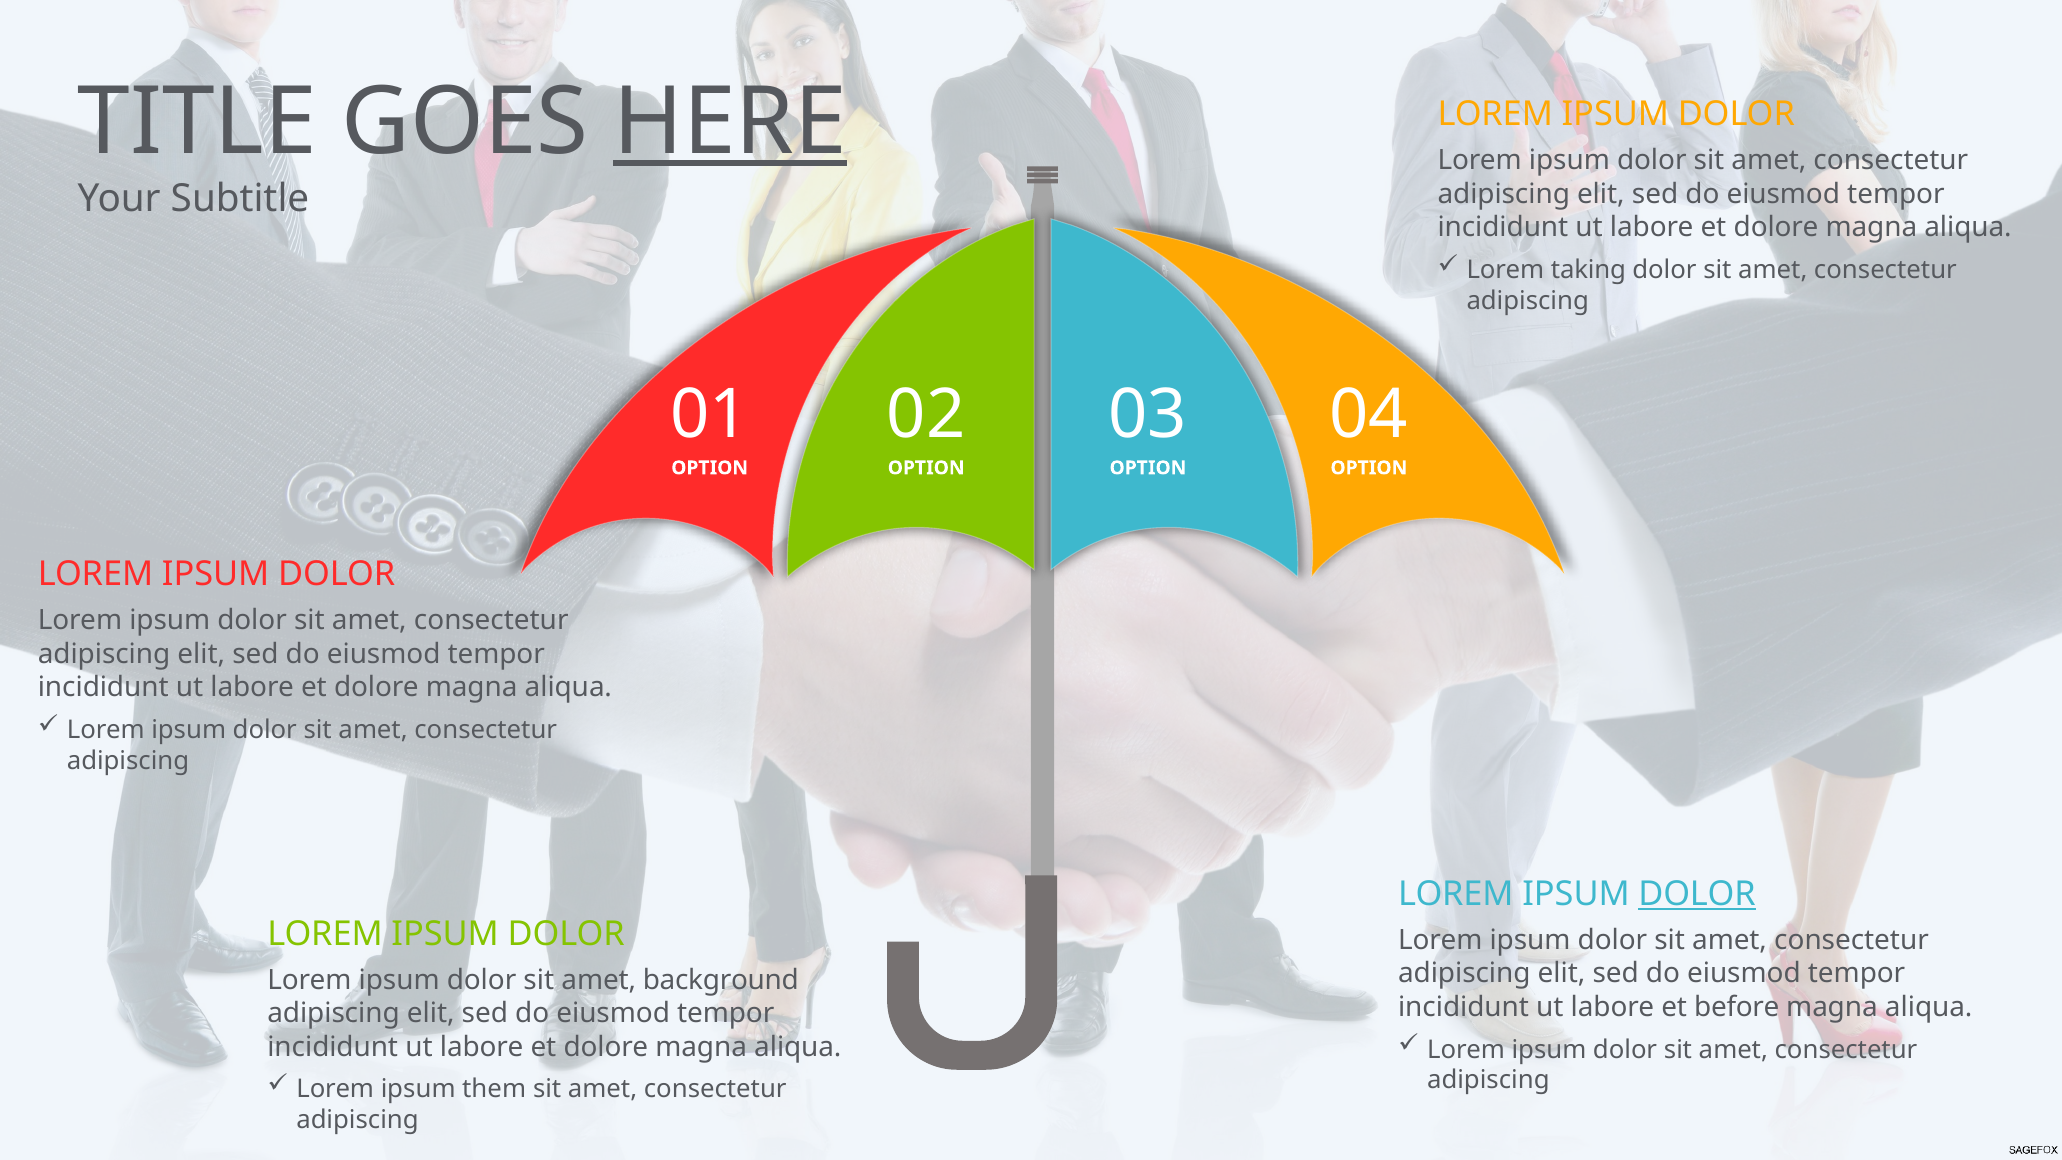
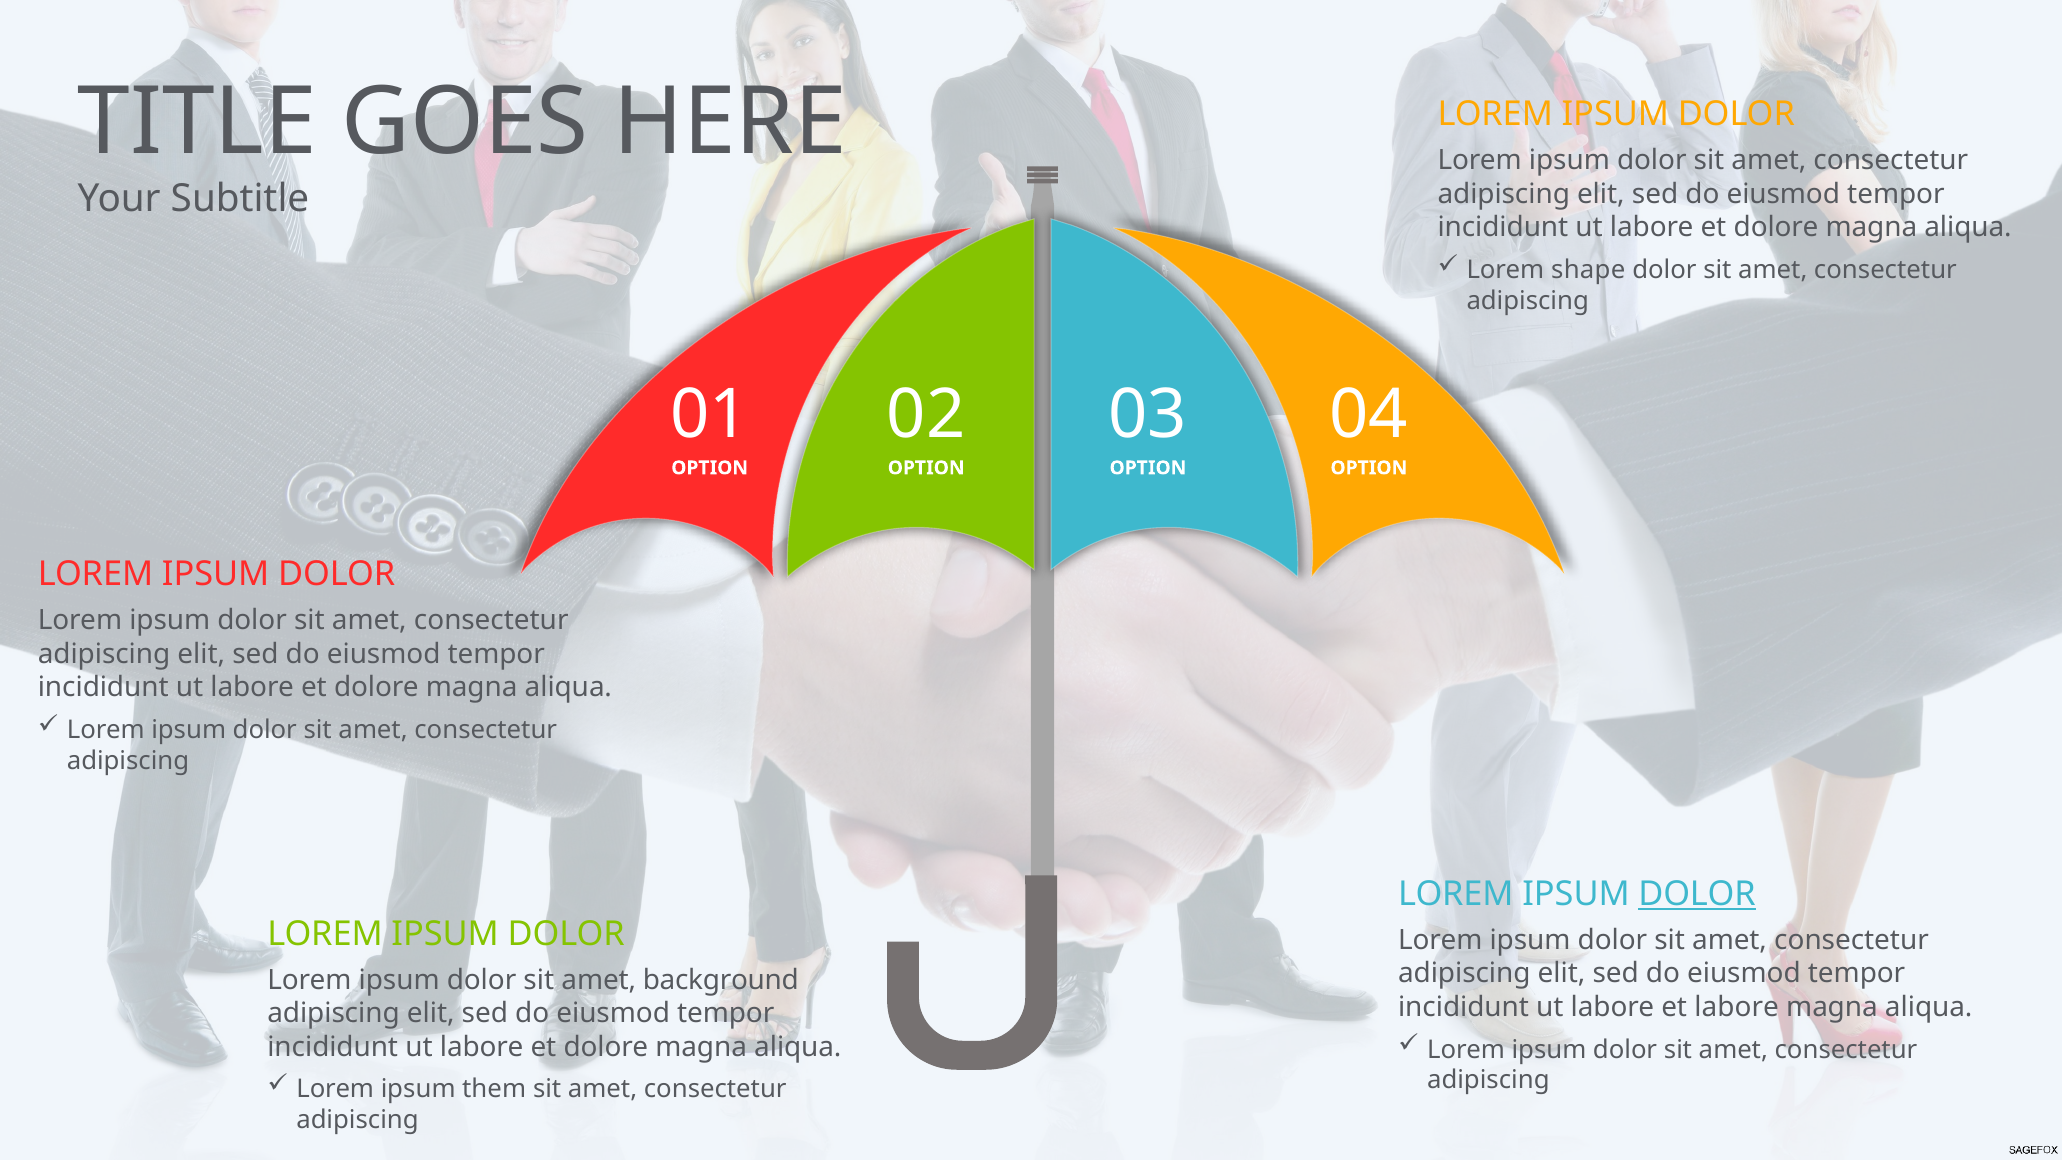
HERE underline: present -> none
taking: taking -> shape
et before: before -> labore
